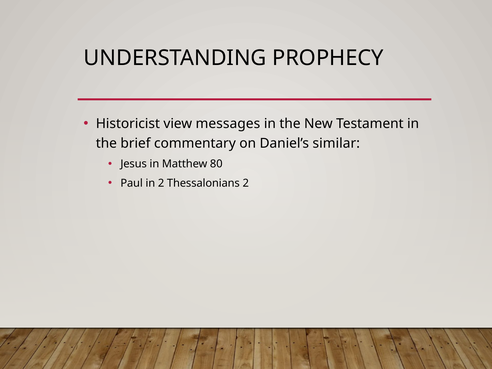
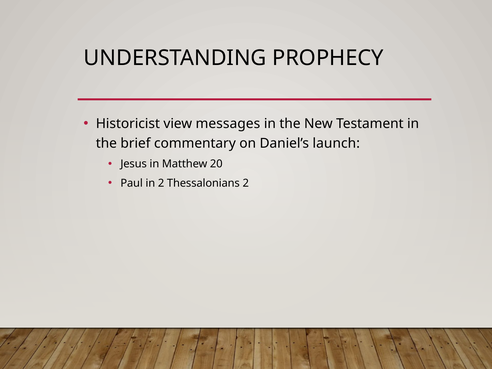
similar: similar -> launch
80: 80 -> 20
